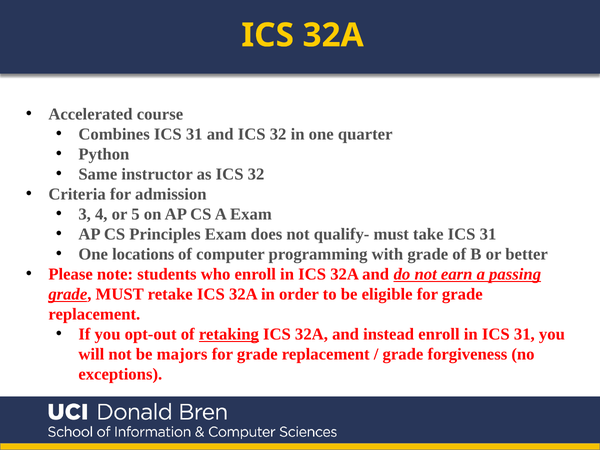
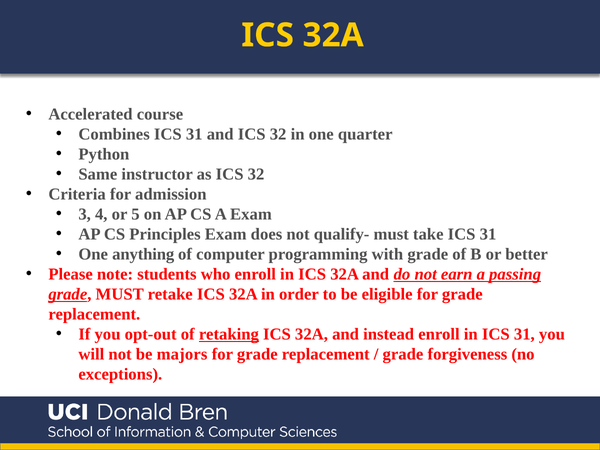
locations: locations -> anything
